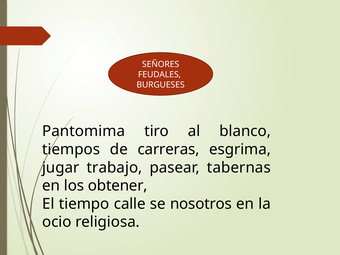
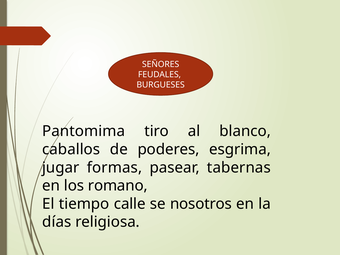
tiempos: tiempos -> caballos
carreras: carreras -> poderes
trabajo: trabajo -> formas
obtener: obtener -> romano
ocio: ocio -> días
